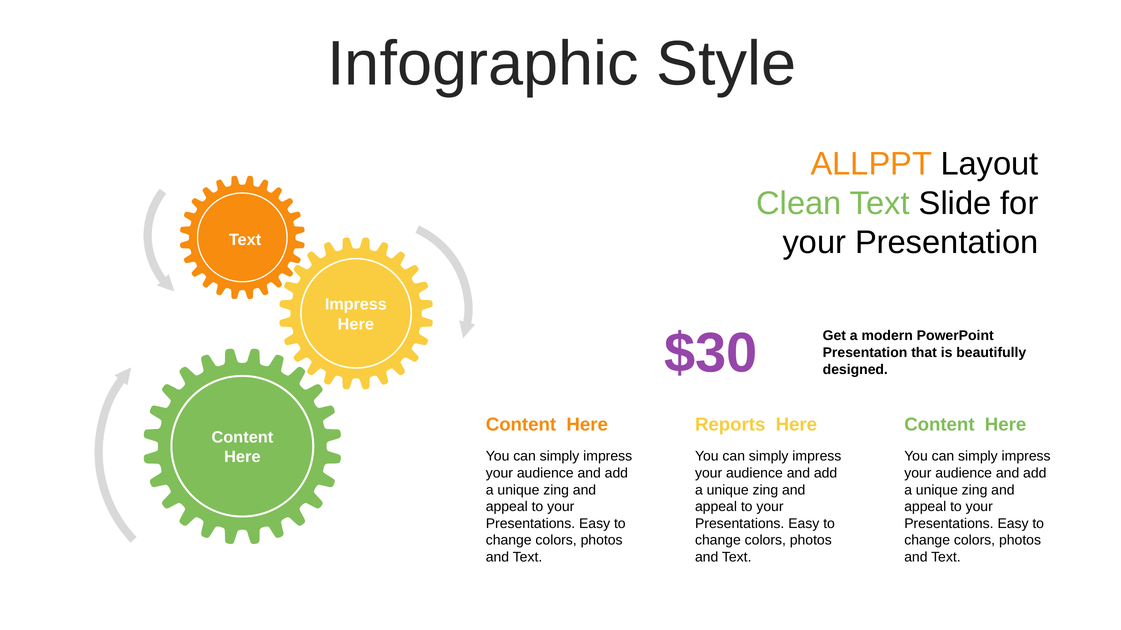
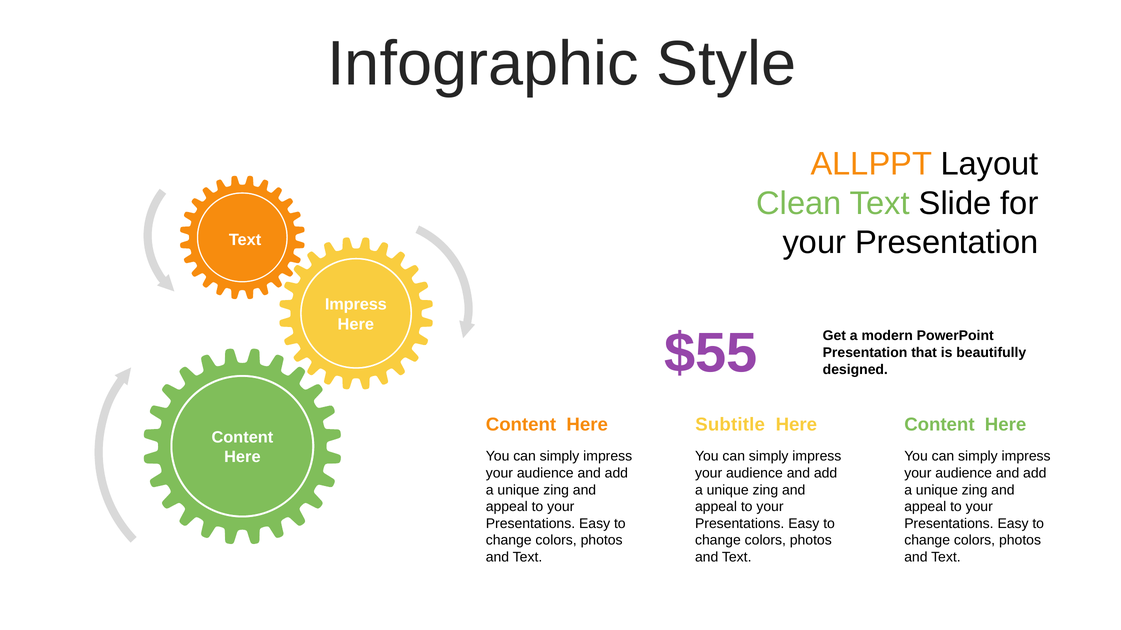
$30: $30 -> $55
Reports: Reports -> Subtitle
